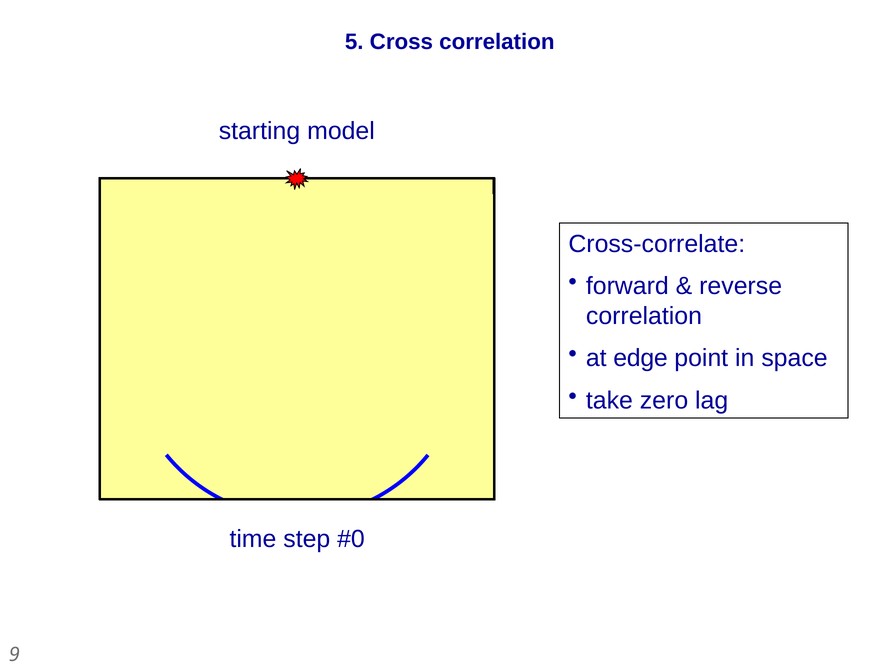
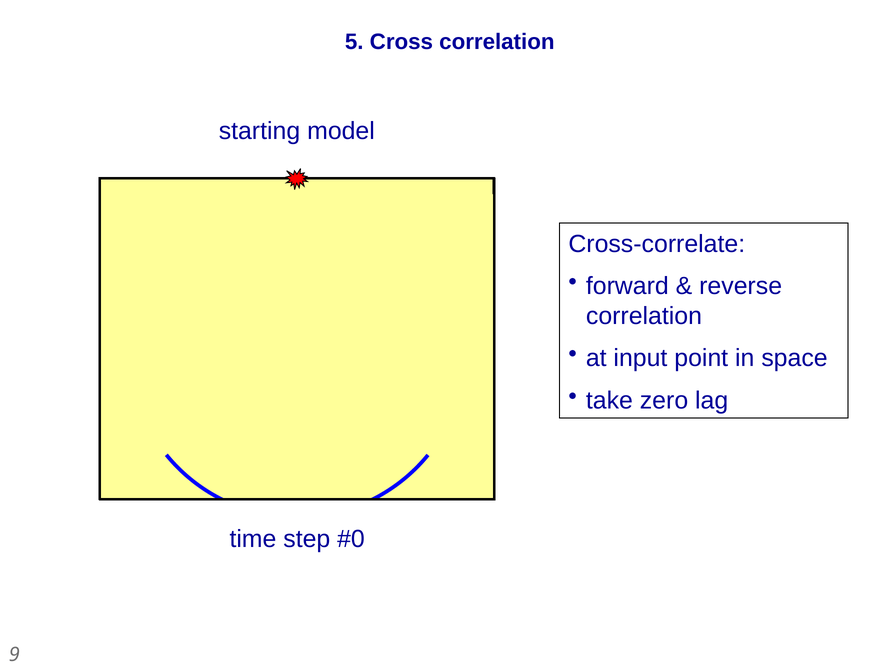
edge: edge -> input
